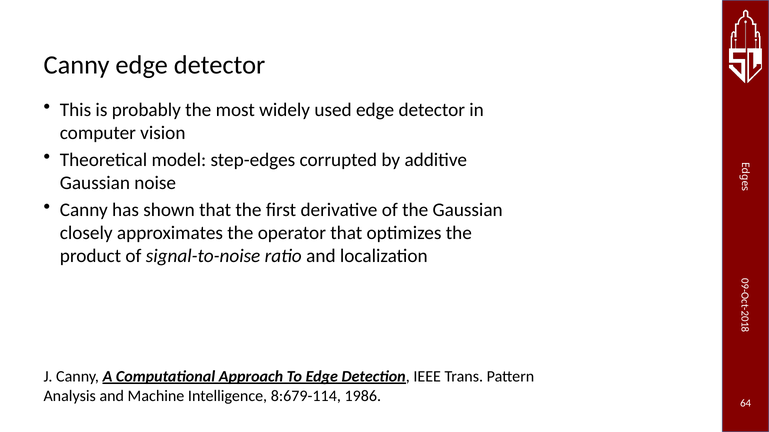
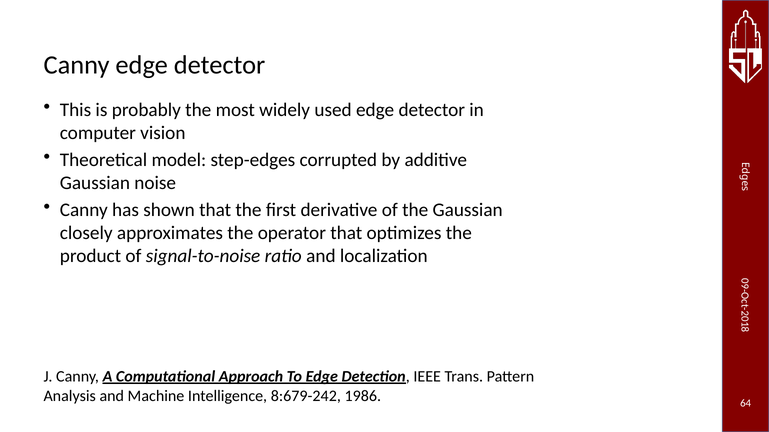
8:679-114: 8:679-114 -> 8:679-242
